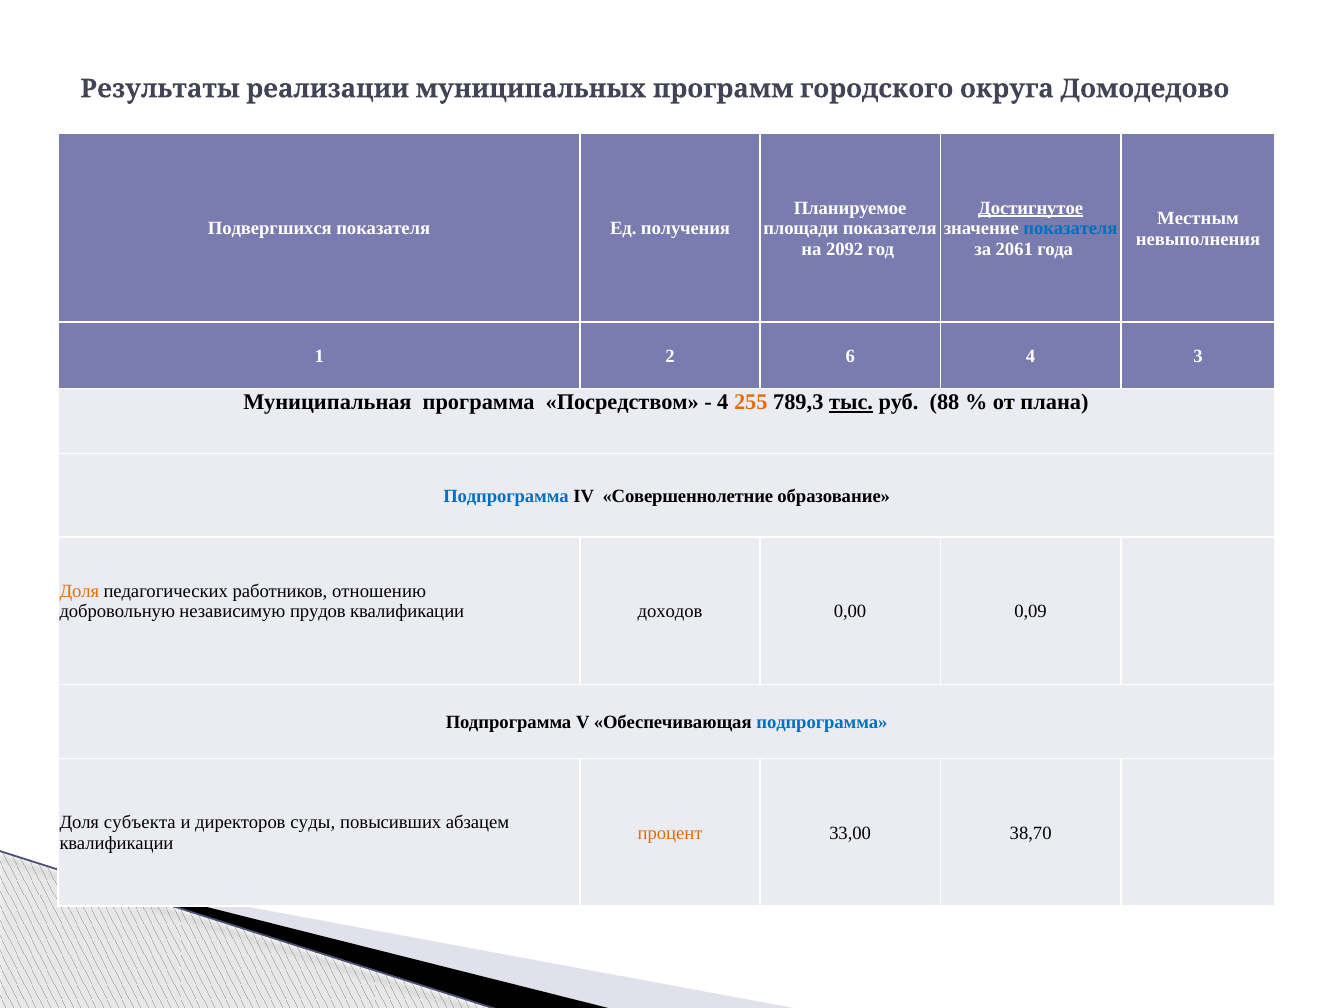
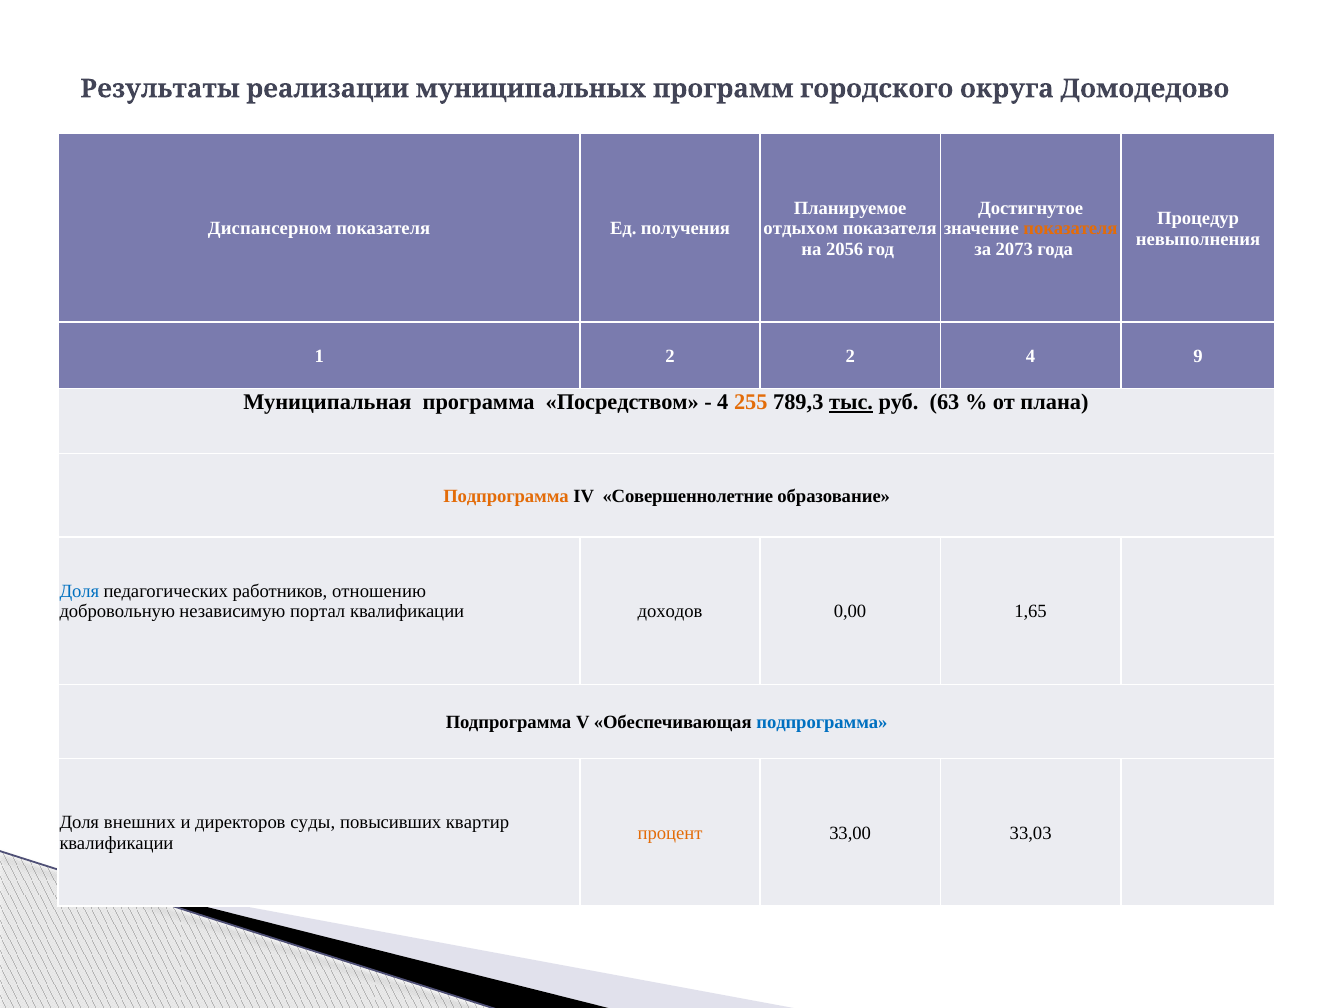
Достигнутое underline: present -> none
Местным: Местным -> Процедур
Подвергшихся: Подвергшихся -> Диспансерном
площади: площади -> отдыхом
показателя at (1070, 229) colour: blue -> orange
2092: 2092 -> 2056
2061: 2061 -> 2073
2 6: 6 -> 2
3: 3 -> 9
88: 88 -> 63
Подпрограмма at (506, 496) colour: blue -> orange
Доля at (79, 591) colour: orange -> blue
прудов: прудов -> портал
0,09: 0,09 -> 1,65
субъекта: субъекта -> внешних
абзацем: абзацем -> квартир
38,70: 38,70 -> 33,03
